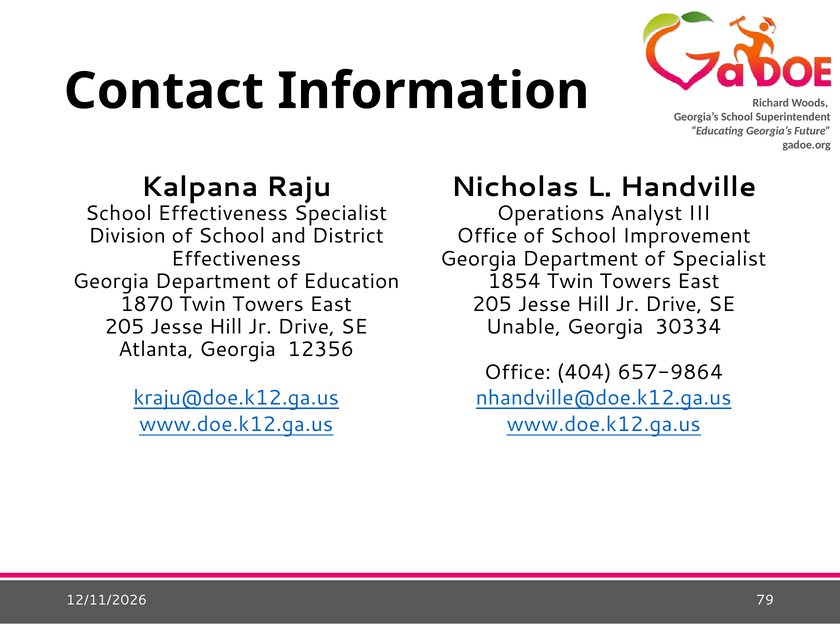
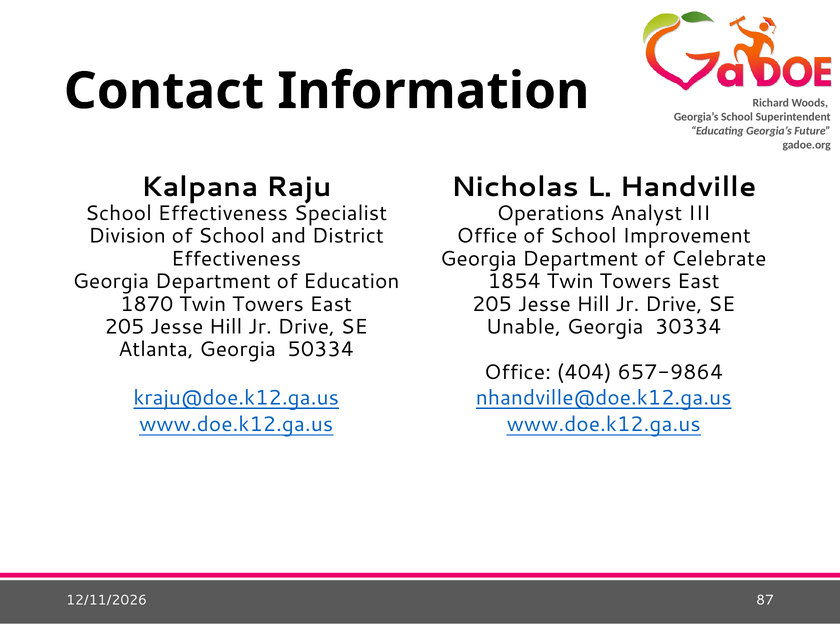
of Specialist: Specialist -> Celebrate
12356: 12356 -> 50334
79: 79 -> 87
